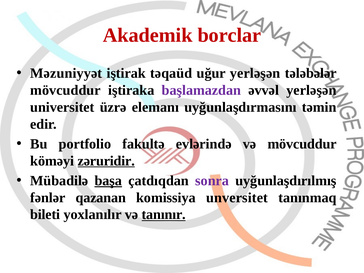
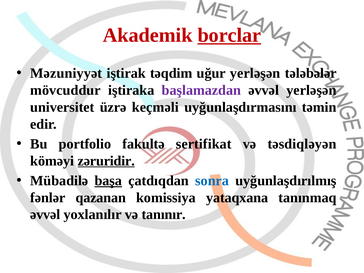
borclar underline: none -> present
təqaüd: təqaüd -> təqdim
elemanı: elemanı -> keçməli
evlərində: evlərində -> sertifikat
və mövcuddur: mövcuddur -> təsdiqləyən
sonra colour: purple -> blue
unversitet: unversitet -> yataqxana
bileti at (45, 215): bileti -> əvvəl
tanınır underline: present -> none
